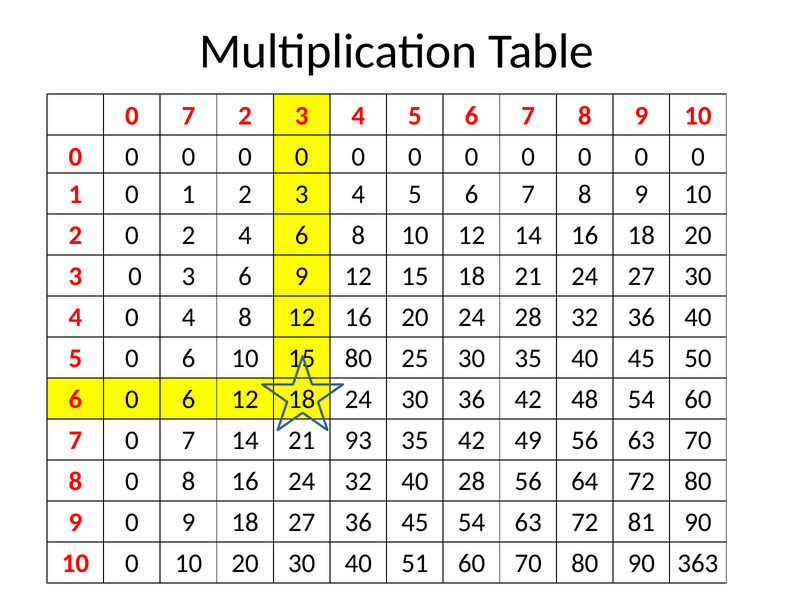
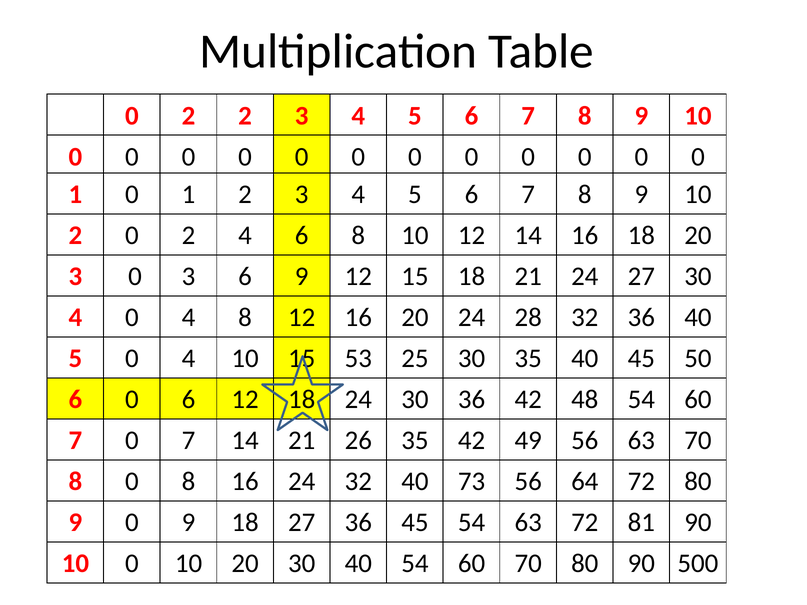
7 at (188, 116): 7 -> 2
5 0 6: 6 -> 4
15 80: 80 -> 53
93: 93 -> 26
40 28: 28 -> 73
40 51: 51 -> 54
363: 363 -> 500
